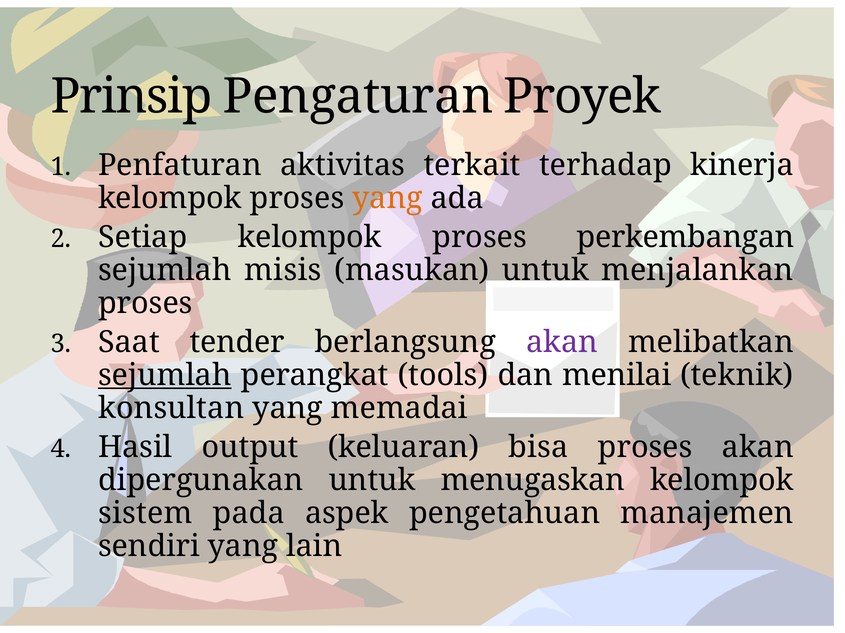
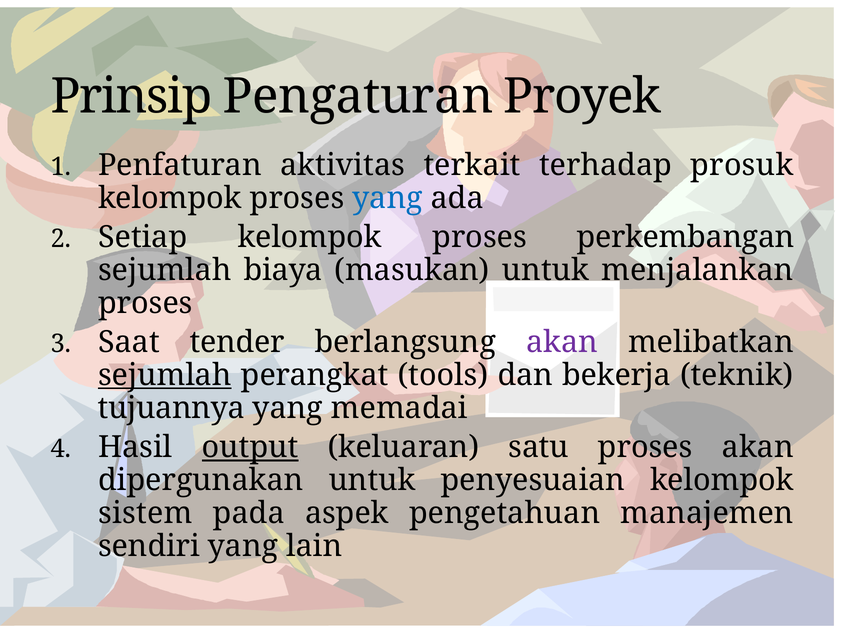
kinerja: kinerja -> prosuk
yang at (387, 198) colour: orange -> blue
misis: misis -> biaya
menilai: menilai -> bekerja
konsultan: konsultan -> tujuannya
output underline: none -> present
bisa: bisa -> satu
menugaskan: menugaskan -> penyesuaian
